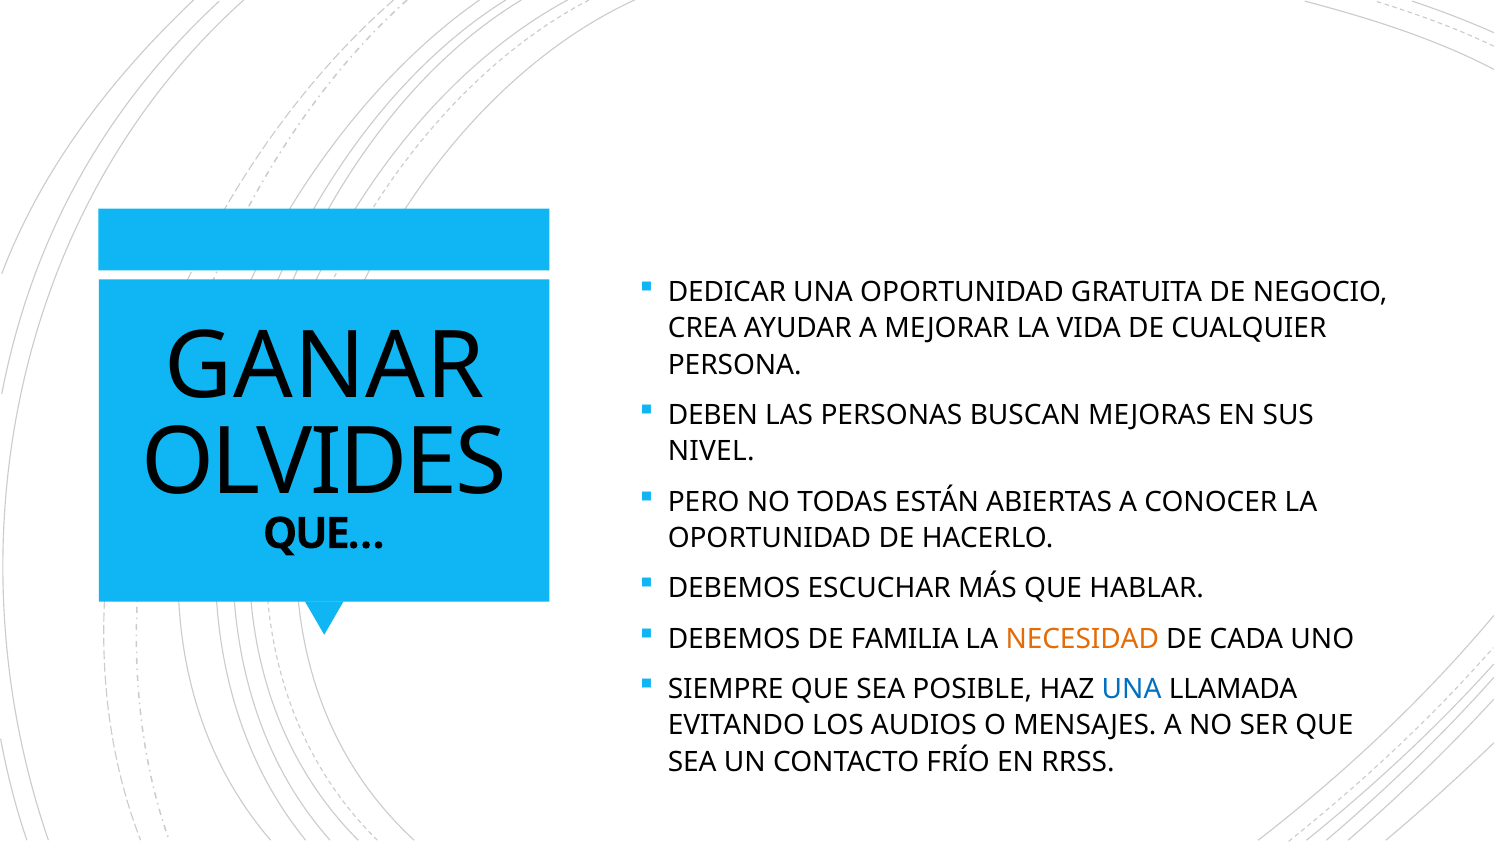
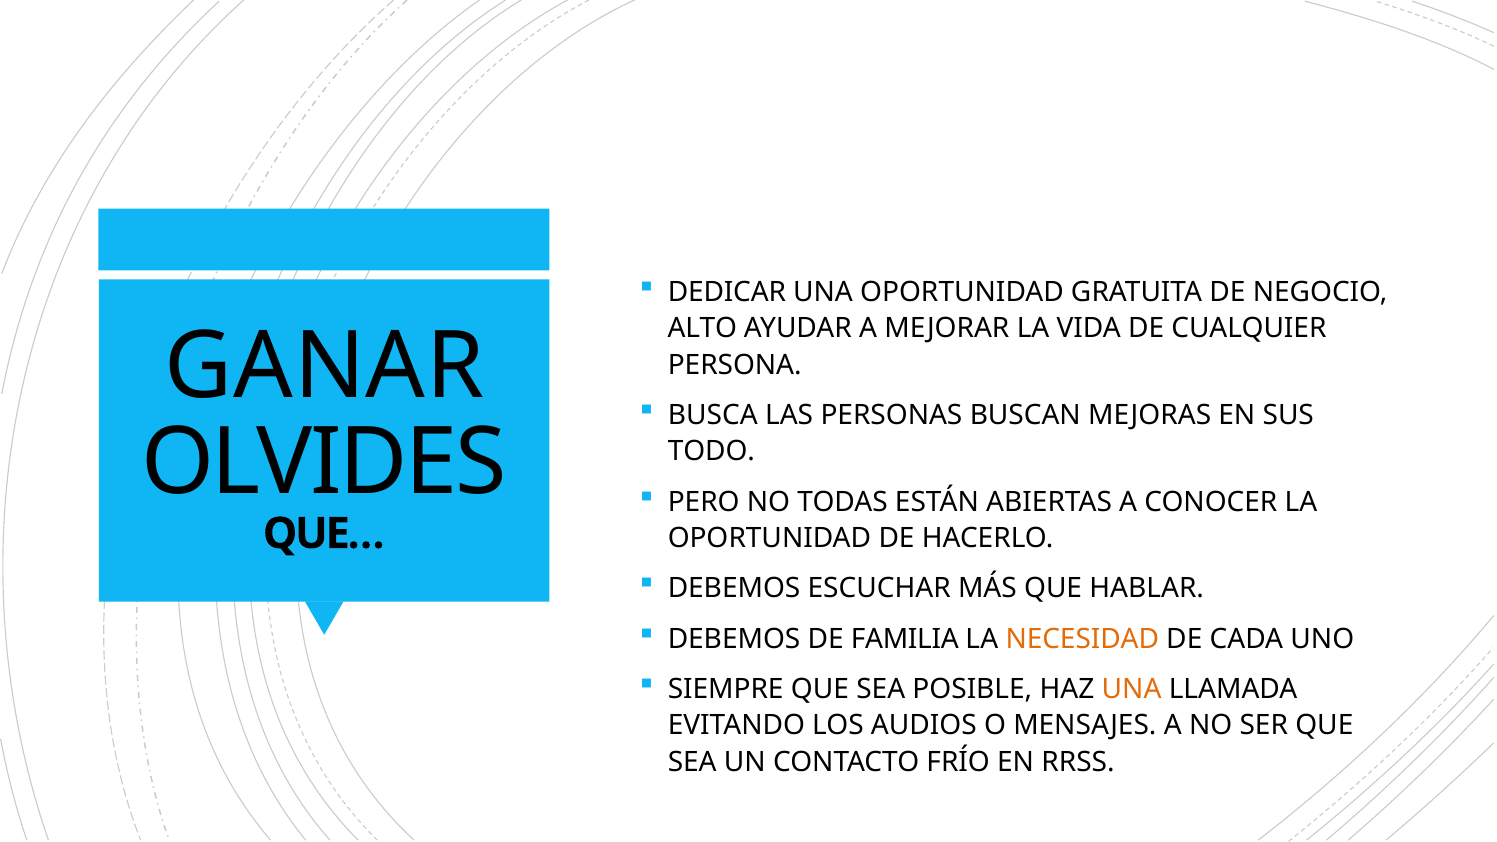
CREA: CREA -> ALTO
DEBEN: DEBEN -> BUSCA
NIVEL: NIVEL -> TODO
UNA at (1132, 689) colour: blue -> orange
